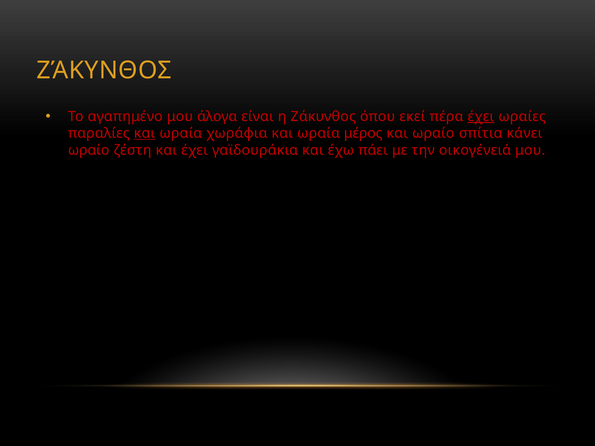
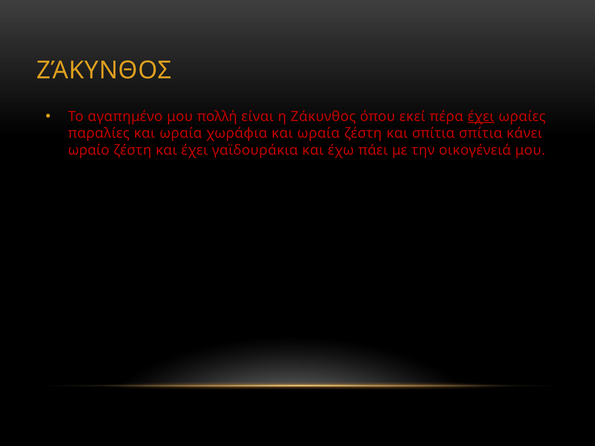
άλογα: άλογα -> πολλή
και at (145, 133) underline: present -> none
ωραία μέρος: μέρος -> ζέστη
και ωραίο: ωραίο -> σπίτια
